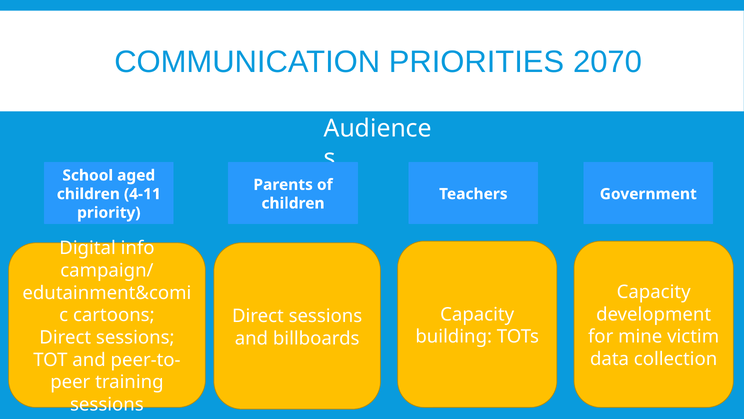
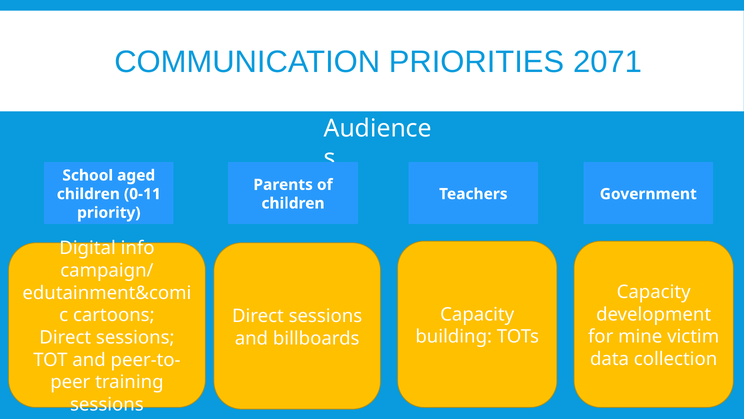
2070: 2070 -> 2071
4-11: 4-11 -> 0-11
